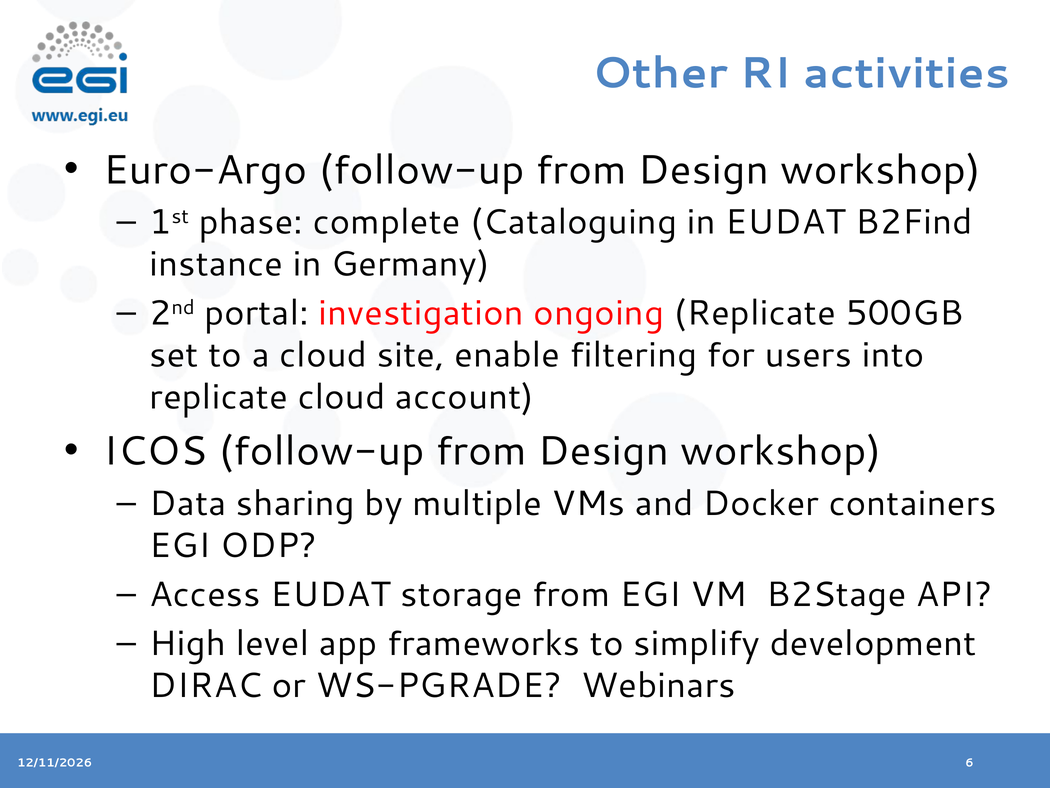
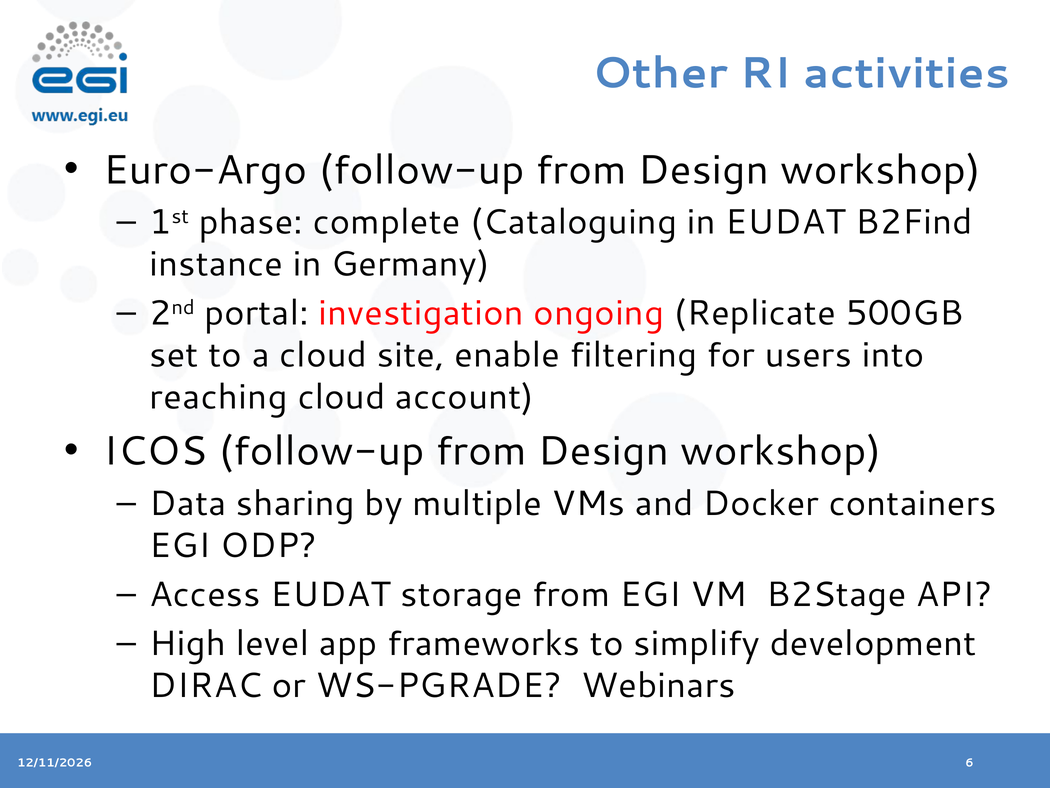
replicate at (219, 397): replicate -> reaching
